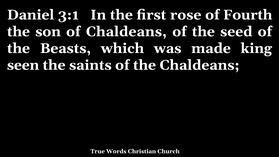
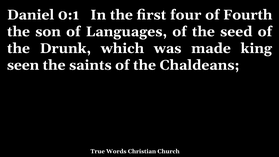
3:1: 3:1 -> 0:1
rose: rose -> four
of Chaldeans: Chaldeans -> Languages
Beasts: Beasts -> Drunk
